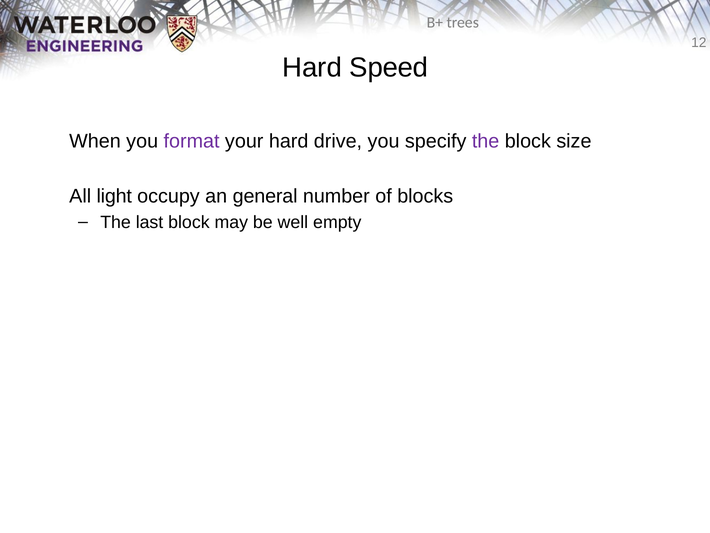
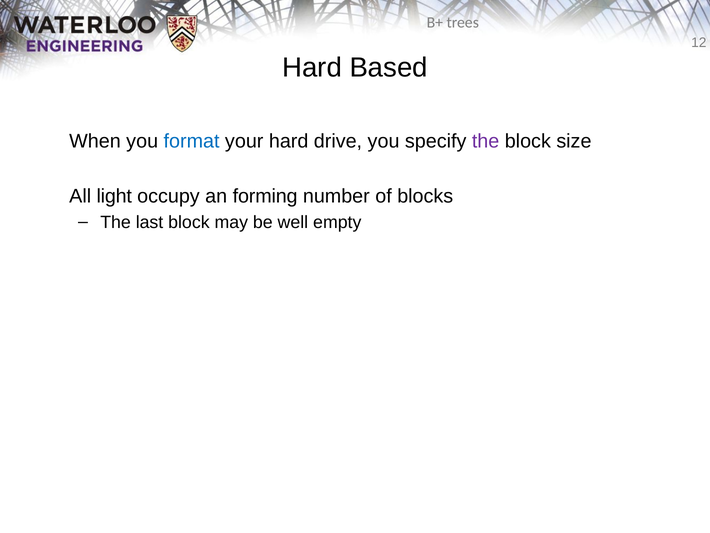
Speed: Speed -> Based
format colour: purple -> blue
general: general -> forming
